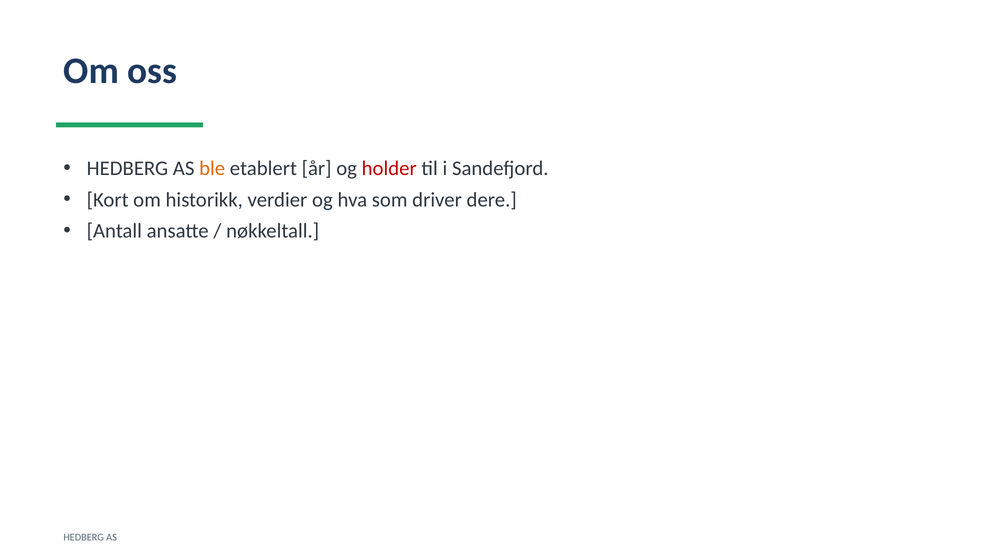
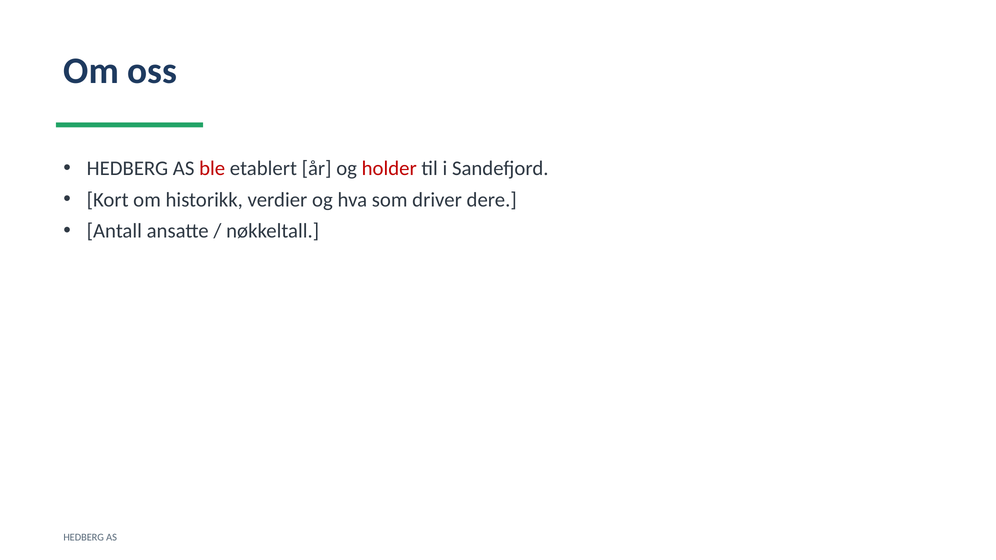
ble colour: orange -> red
